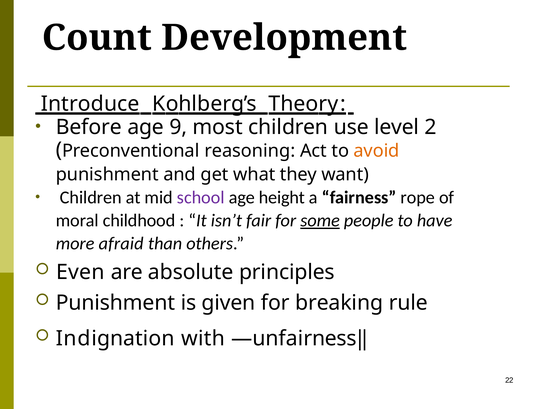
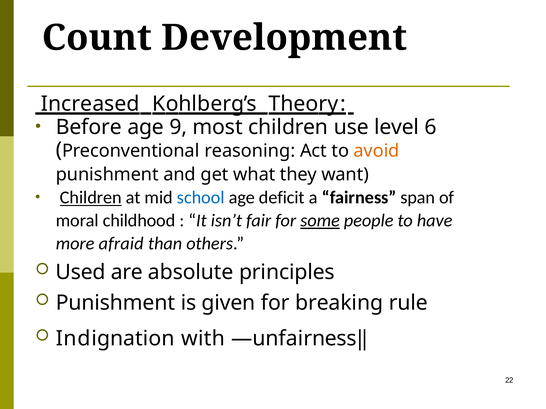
Introduce: Introduce -> Increased
2: 2 -> 6
Children at (91, 198) underline: none -> present
school colour: purple -> blue
height: height -> deficit
rope: rope -> span
Even: Even -> Used
